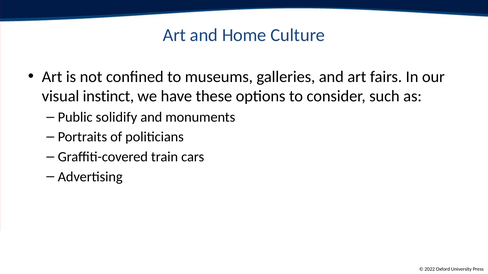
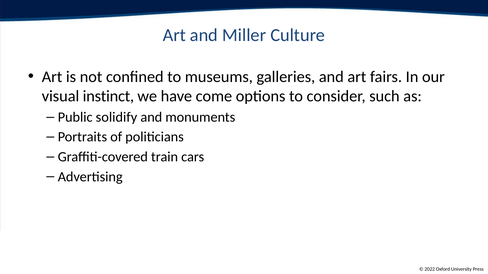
Home: Home -> Miller
these: these -> come
